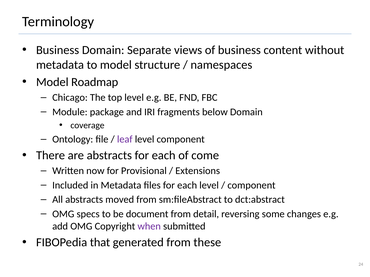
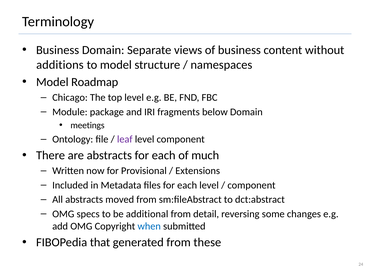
metadata at (60, 65): metadata -> additions
coverage: coverage -> meetings
come: come -> much
document: document -> additional
when colour: purple -> blue
